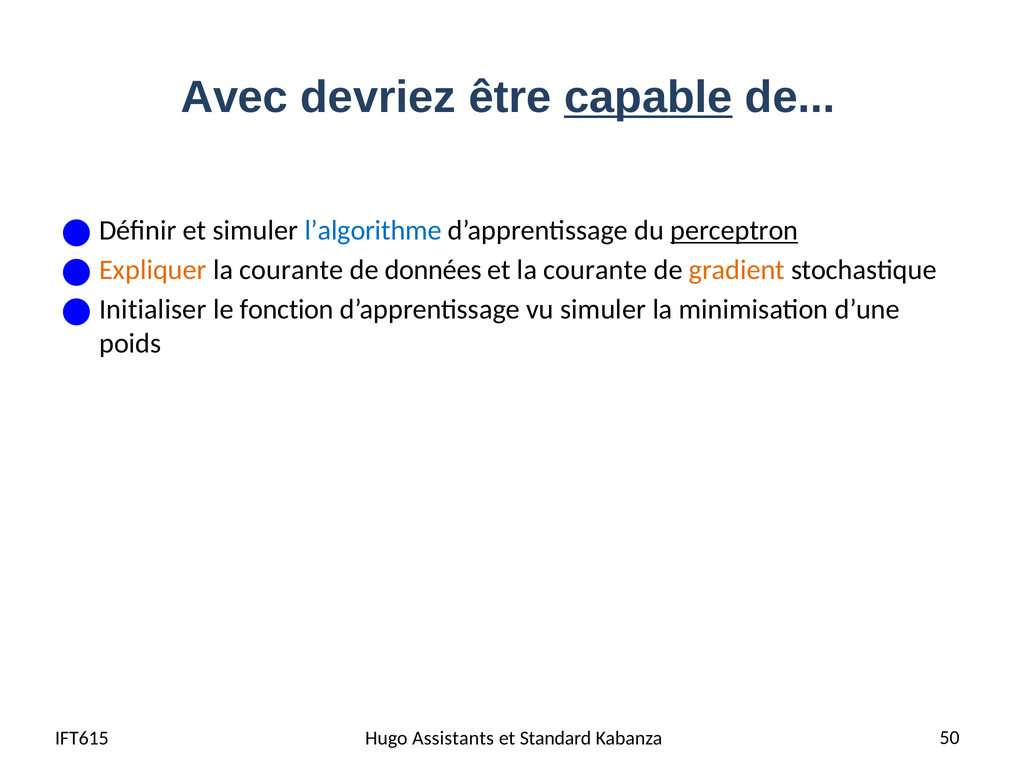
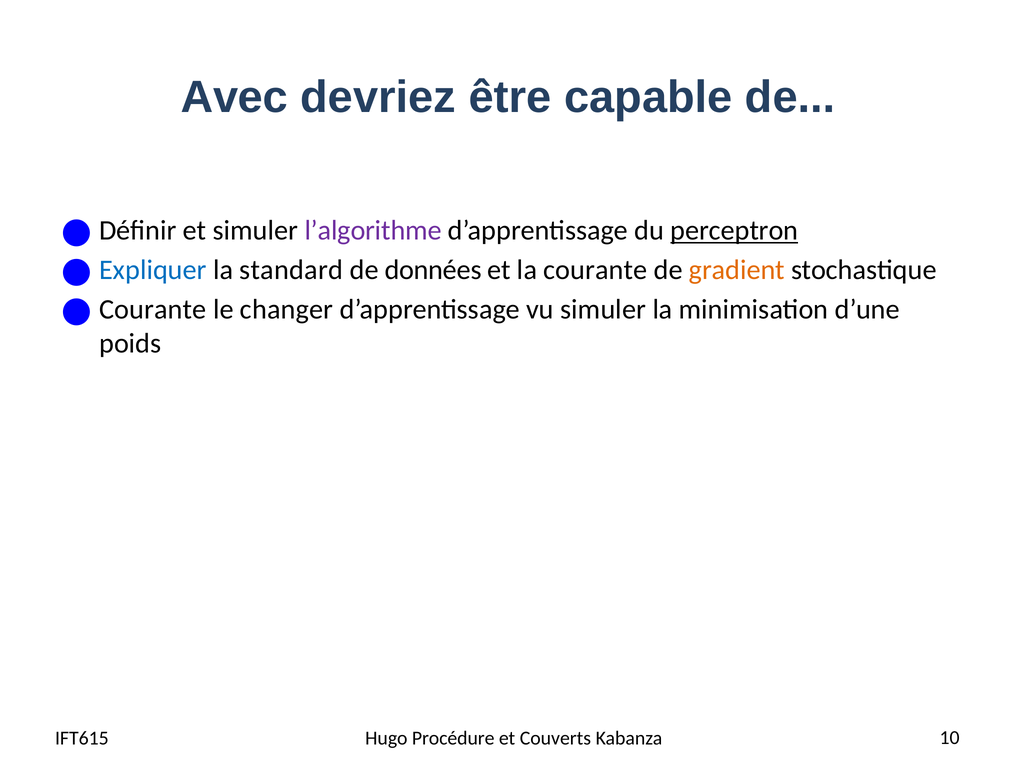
capable underline: present -> none
l’algorithme colour: blue -> purple
Expliquer colour: orange -> blue
courante at (291, 270): courante -> standard
Initialiser at (153, 310): Initialiser -> Courante
fonction: fonction -> changer
Assistants: Assistants -> Procédure
Standard: Standard -> Couverts
50: 50 -> 10
